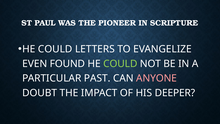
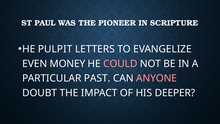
COULD at (55, 49): COULD -> PULPIT
FOUND: FOUND -> MONEY
COULD at (120, 64) colour: light green -> pink
